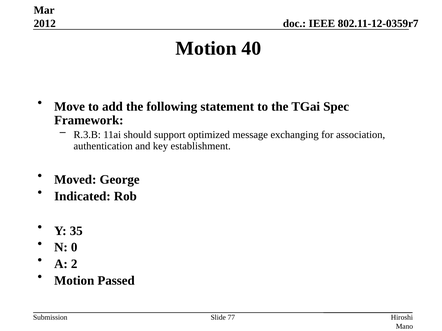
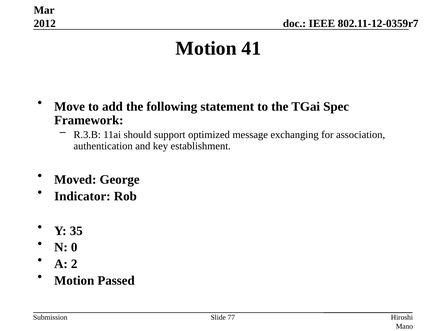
40: 40 -> 41
Indicated: Indicated -> Indicator
